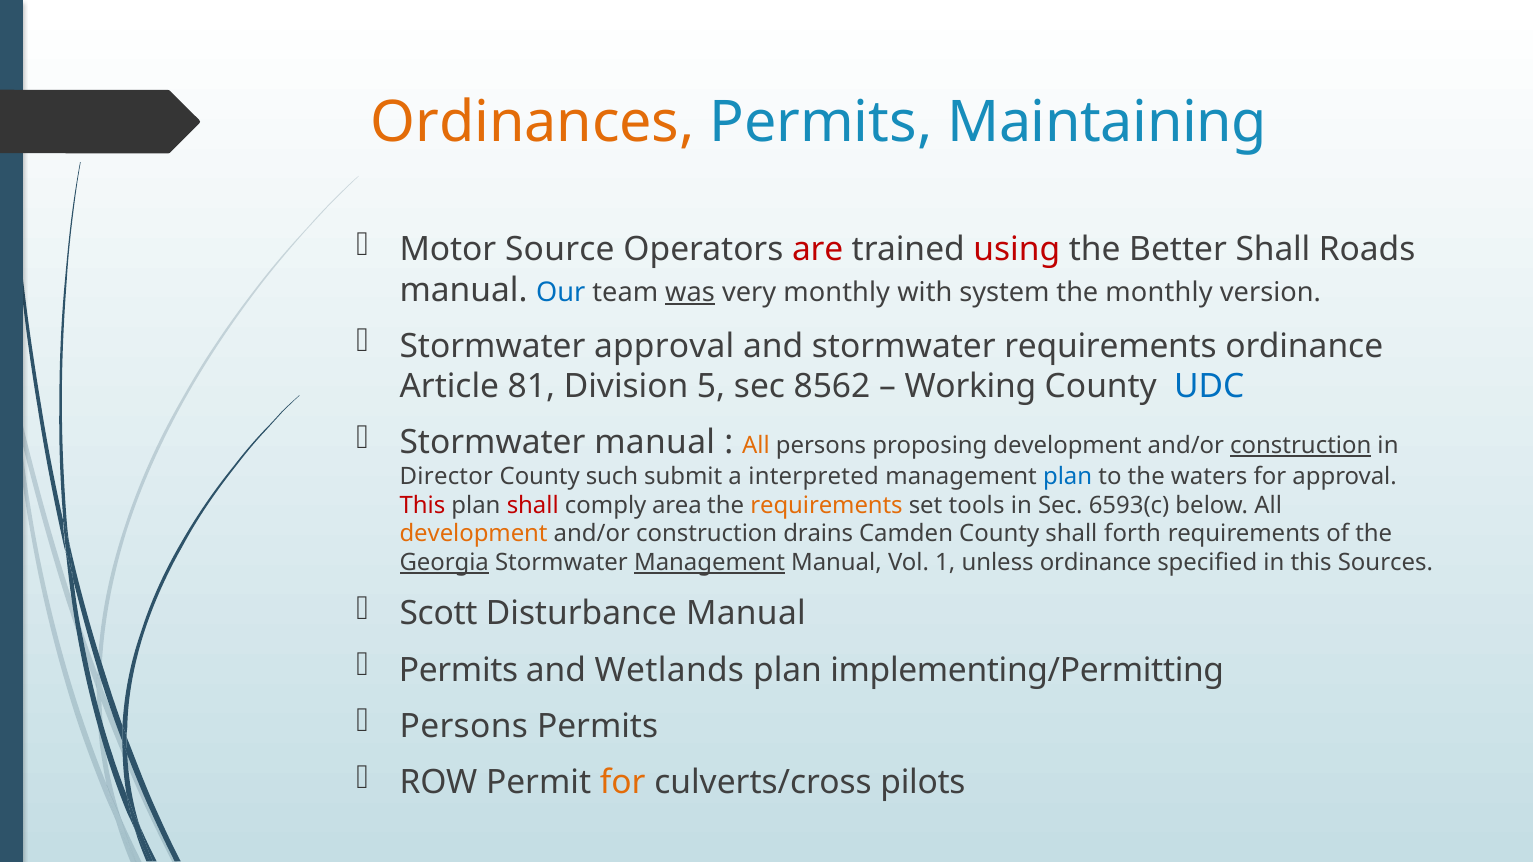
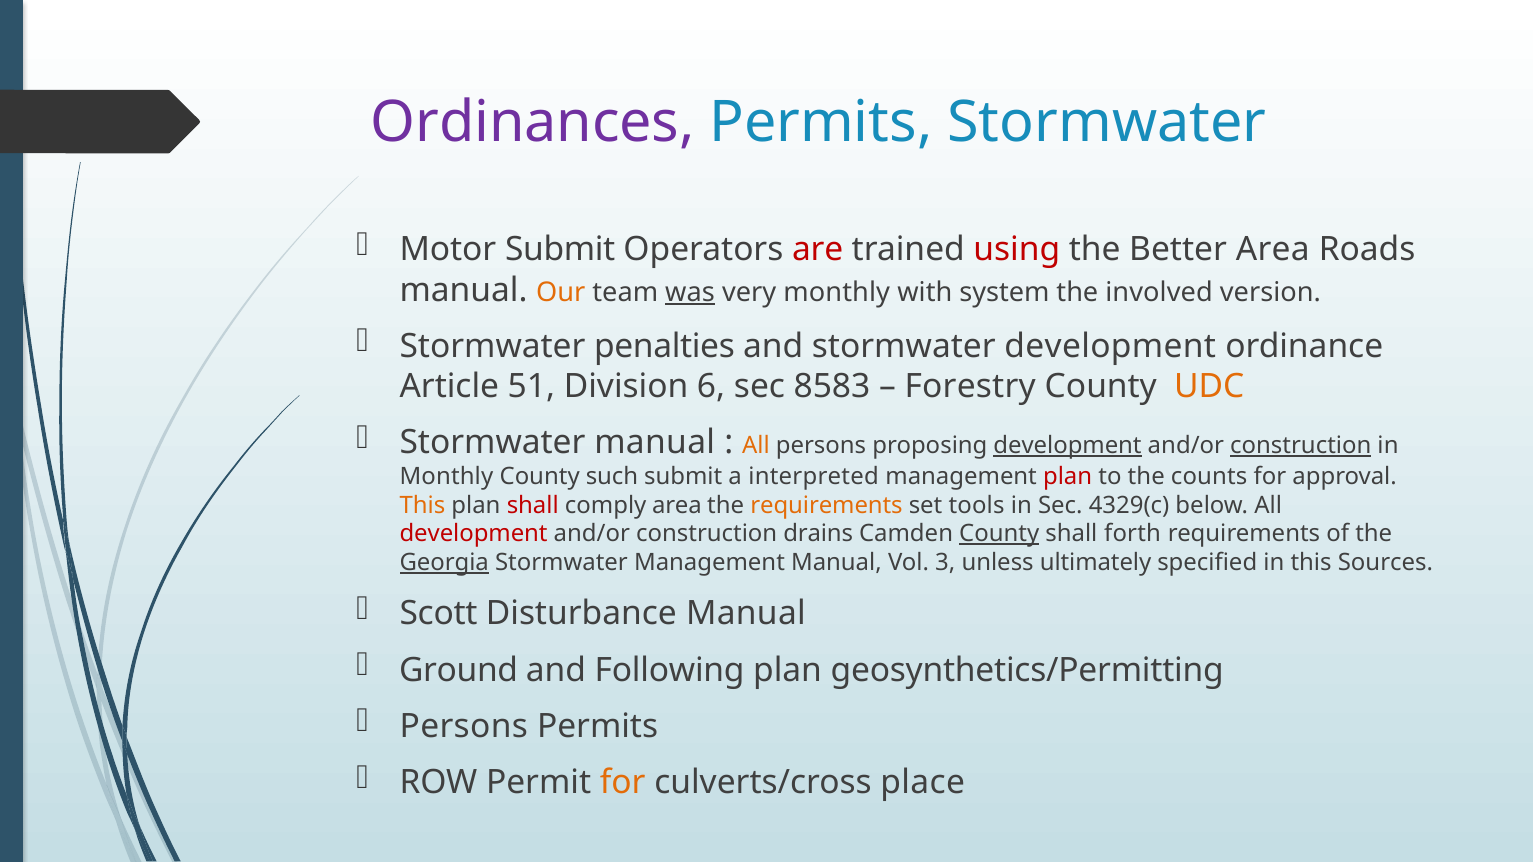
Ordinances colour: orange -> purple
Permits Maintaining: Maintaining -> Stormwater
Motor Source: Source -> Submit
Better Shall: Shall -> Area
Our colour: blue -> orange
the monthly: monthly -> involved
Stormwater approval: approval -> penalties
stormwater requirements: requirements -> development
81: 81 -> 51
5: 5 -> 6
8562: 8562 -> 8583
Working: Working -> Forestry
UDC colour: blue -> orange
development at (1068, 446) underline: none -> present
Director at (446, 477): Director -> Monthly
plan at (1068, 477) colour: blue -> red
waters: waters -> counts
This at (422, 505) colour: red -> orange
6593(c: 6593(c -> 4329(c
development at (474, 534) colour: orange -> red
County at (999, 534) underline: none -> present
Management at (709, 563) underline: present -> none
1: 1 -> 3
unless ordinance: ordinance -> ultimately
Permits at (459, 670): Permits -> Ground
Wetlands: Wetlands -> Following
implementing/Permitting: implementing/Permitting -> geosynthetics/Permitting
pilots: pilots -> place
